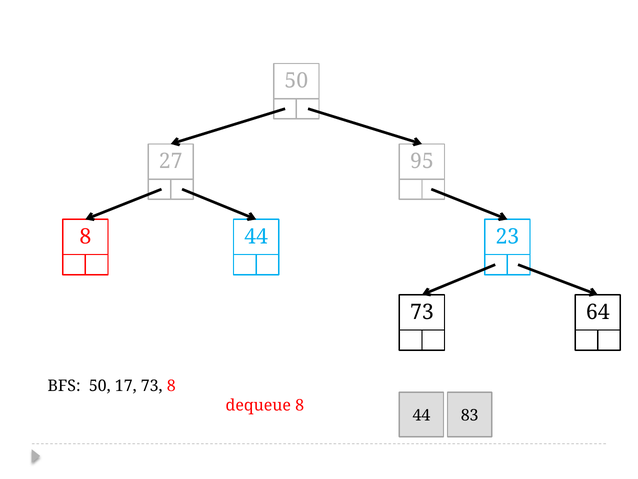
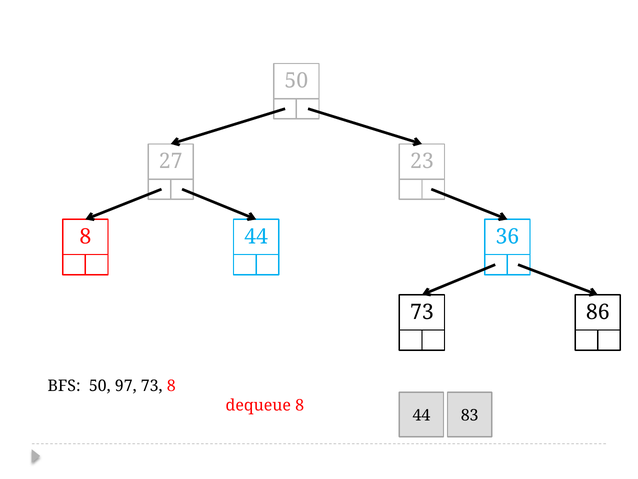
95: 95 -> 23
23: 23 -> 36
64: 64 -> 86
17: 17 -> 97
